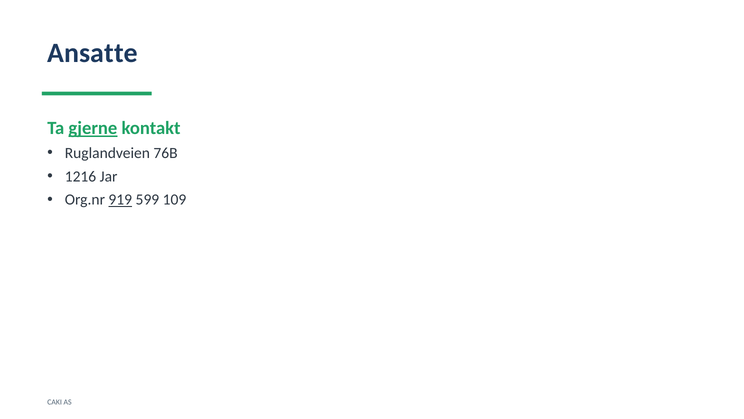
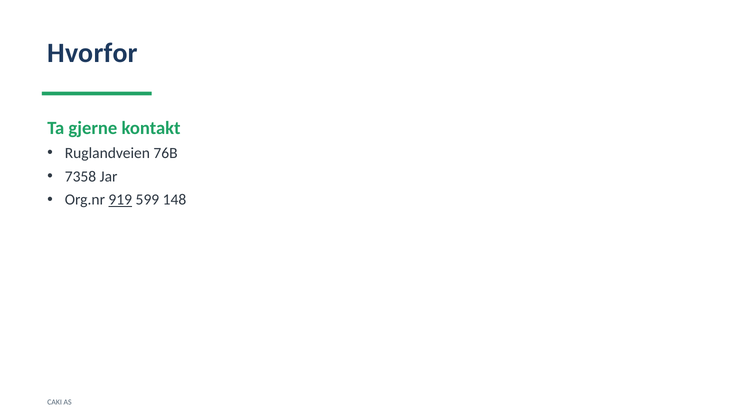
Ansatte: Ansatte -> Hvorfor
gjerne underline: present -> none
1216: 1216 -> 7358
109: 109 -> 148
